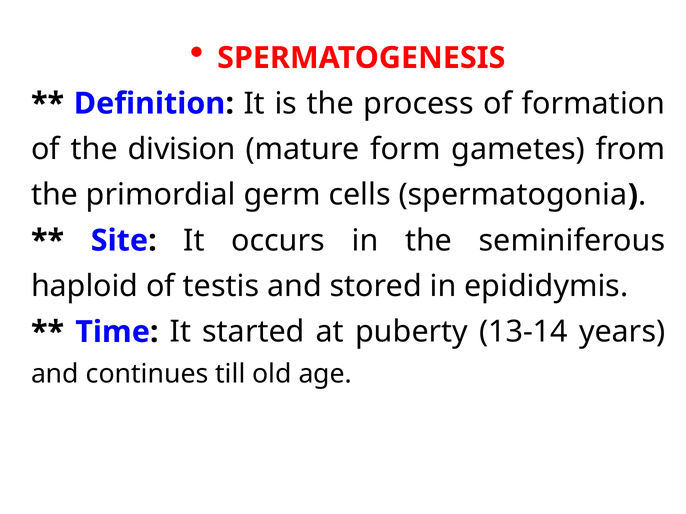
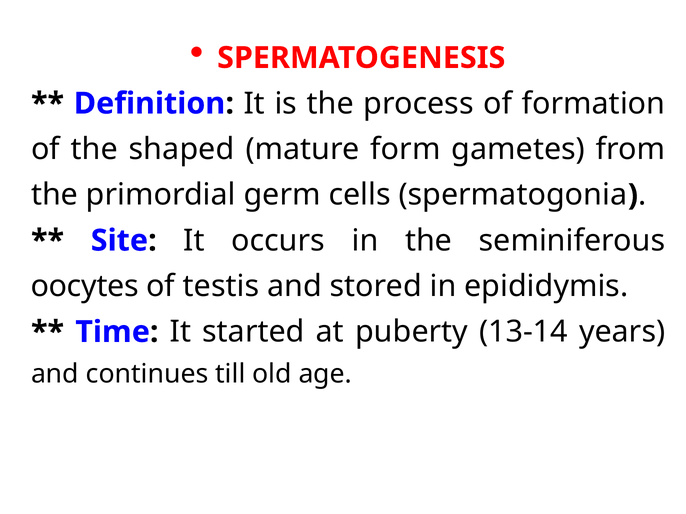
division: division -> shaped
haploid: haploid -> oocytes
